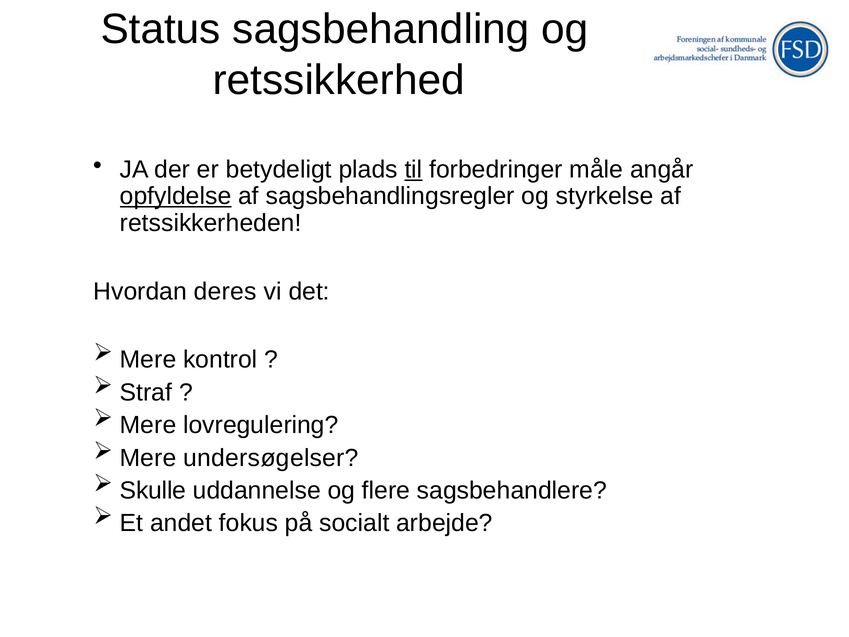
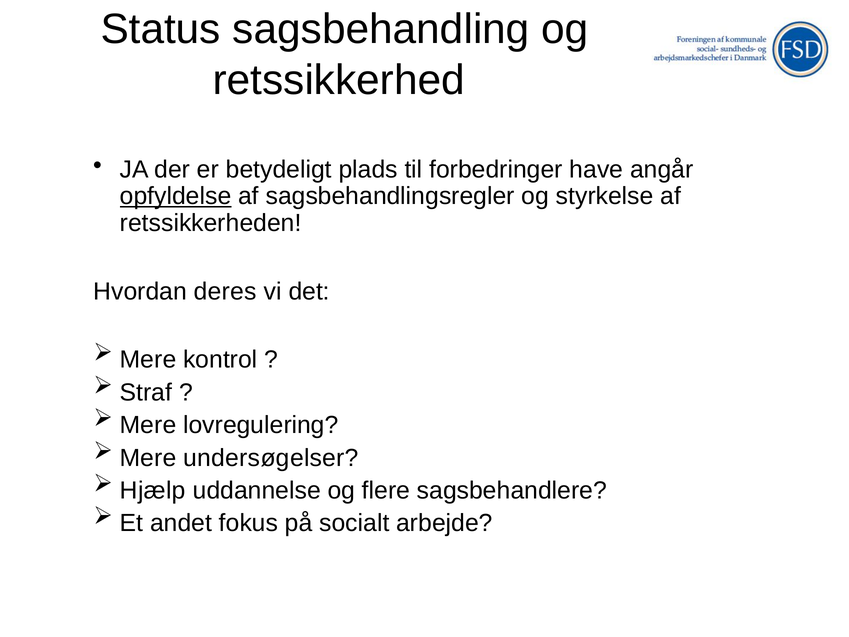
til underline: present -> none
måle: måle -> have
Skulle: Skulle -> Hjælp
